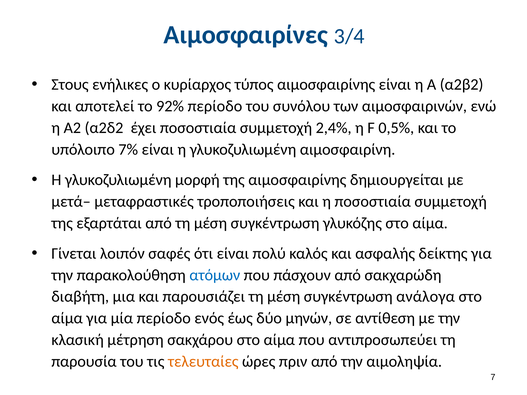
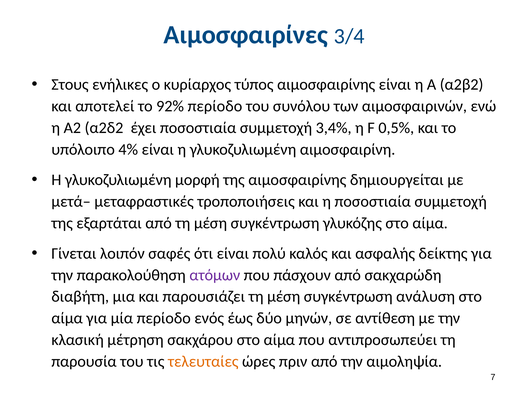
2,4%: 2,4% -> 3,4%
7%: 7% -> 4%
ατόμων colour: blue -> purple
ανάλογα: ανάλογα -> ανάλυση
